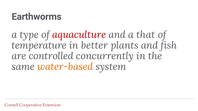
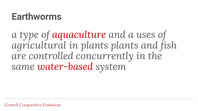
that: that -> uses
temperature: temperature -> agricultural
in better: better -> plants
water-based colour: orange -> red
